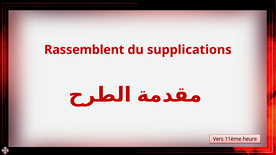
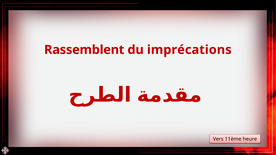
supplications: supplications -> imprécations
